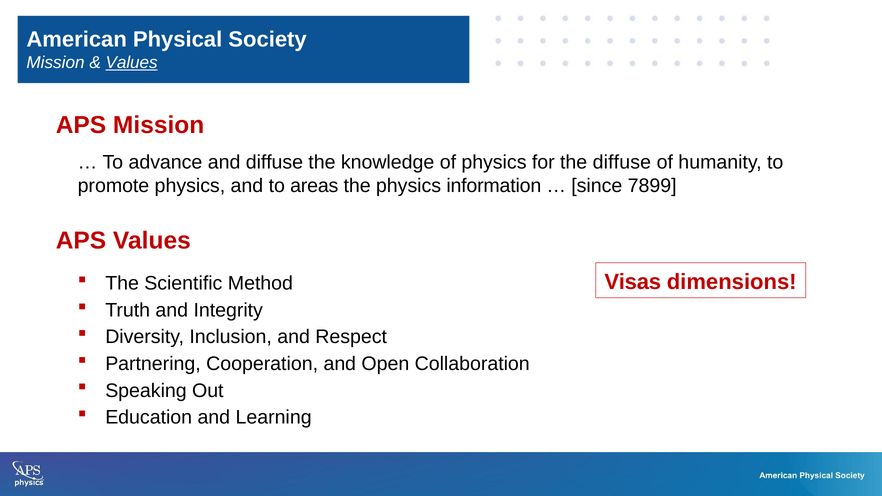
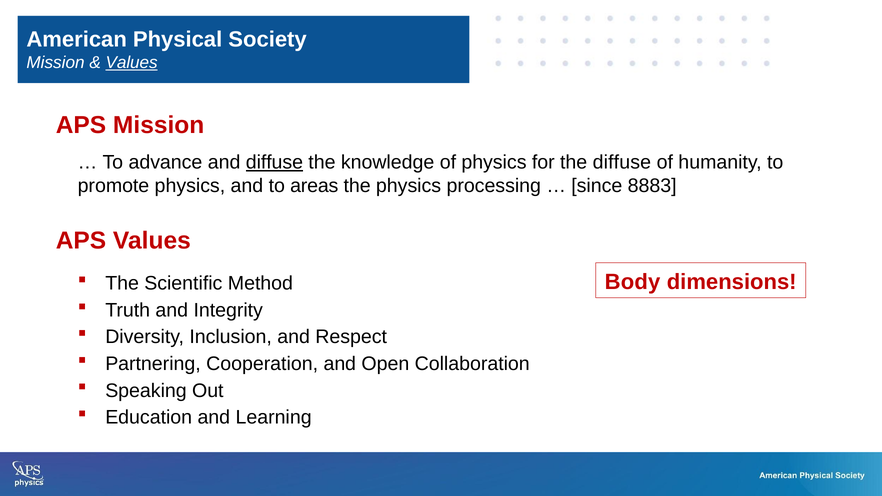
diffuse at (274, 162) underline: none -> present
information: information -> processing
7899: 7899 -> 8883
Visas: Visas -> Body
